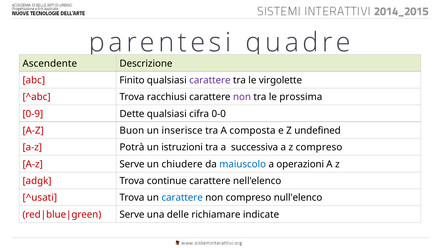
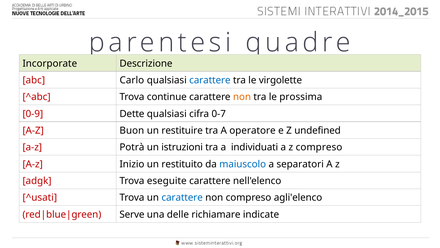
Ascendente: Ascendente -> Incorporate
Finito: Finito -> Carlo
carattere at (210, 80) colour: purple -> blue
racchiusi: racchiusi -> continue
non at (242, 97) colour: purple -> orange
0-0: 0-0 -> 0-7
inserisce: inserisce -> restituire
composta: composta -> operatore
successiva: successiva -> individuati
A-z Serve: Serve -> Inizio
chiudere: chiudere -> restituito
operazioni: operazioni -> separatori
continue: continue -> eseguite
null'elenco: null'elenco -> agli'elenco
